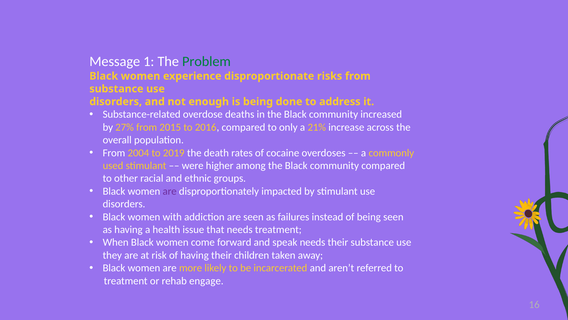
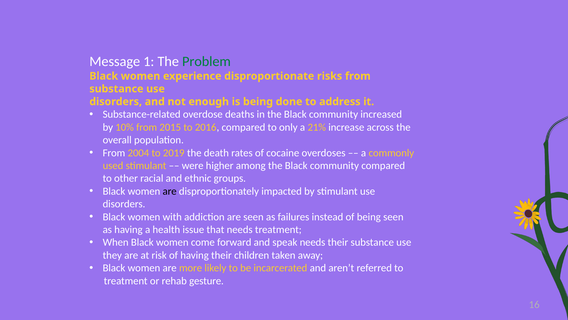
27%: 27% -> 10%
are at (170, 191) colour: purple -> black
engage: engage -> gesture
